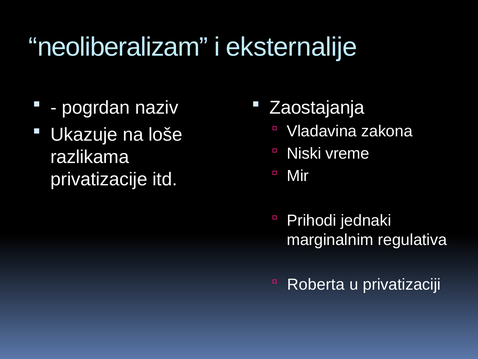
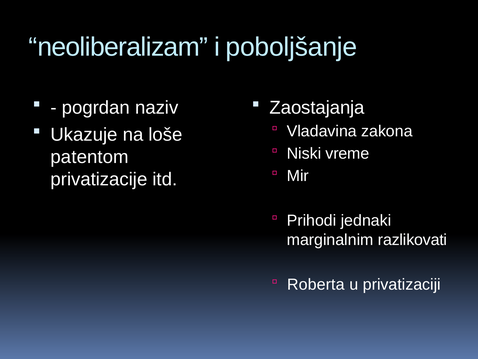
eksternalije: eksternalije -> poboljšanje
razlikama: razlikama -> patentom
regulativa: regulativa -> razlikovati
